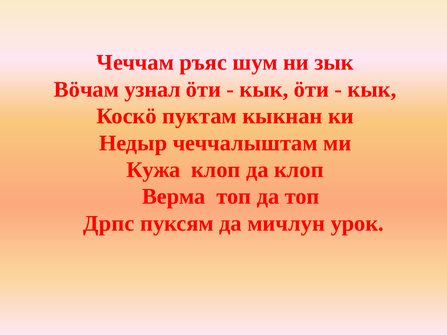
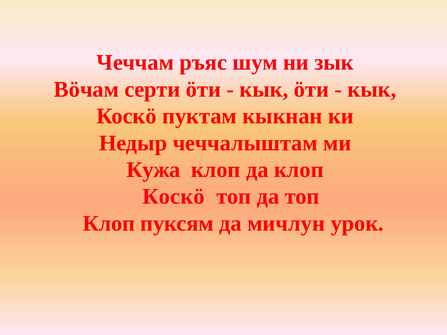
узнал: узнал -> серти
Верма at (174, 197): Верма -> Коскö
Дрпс at (109, 224): Дрпс -> Клоп
